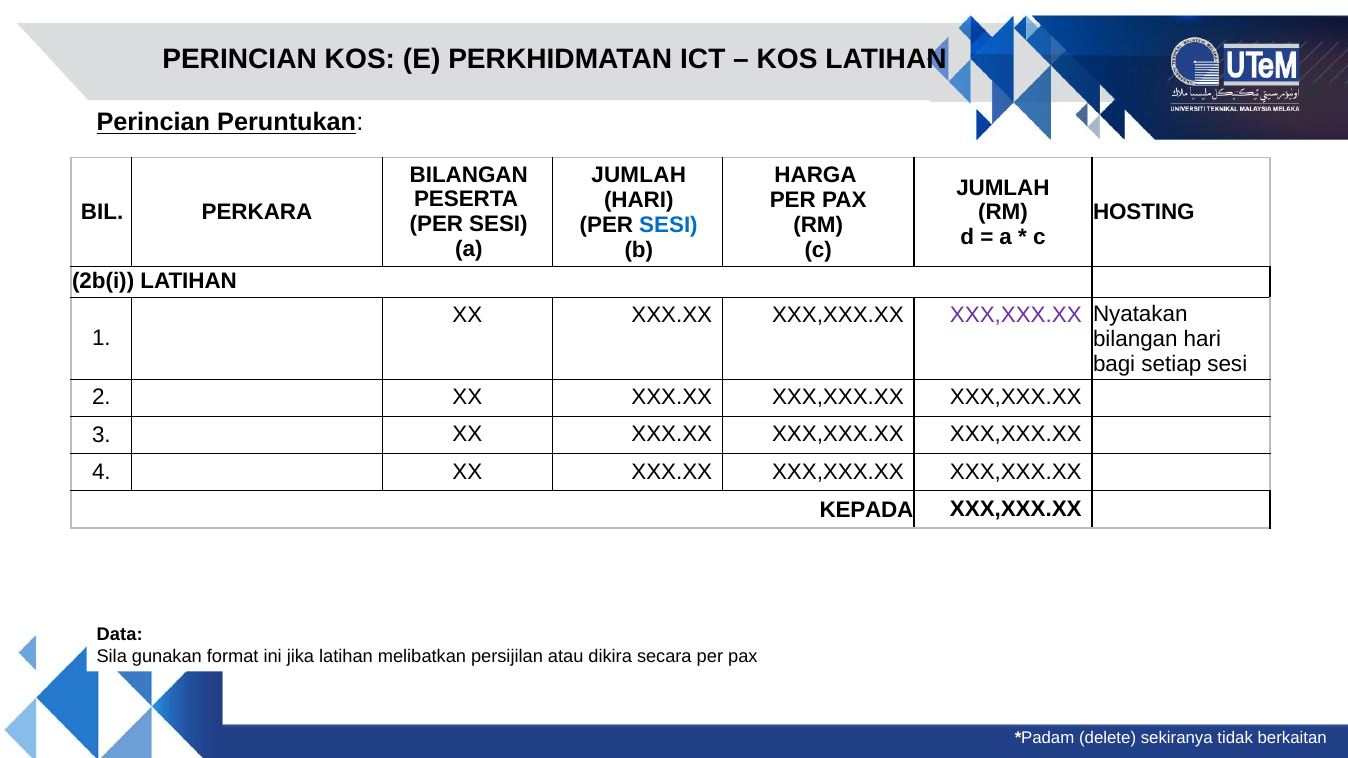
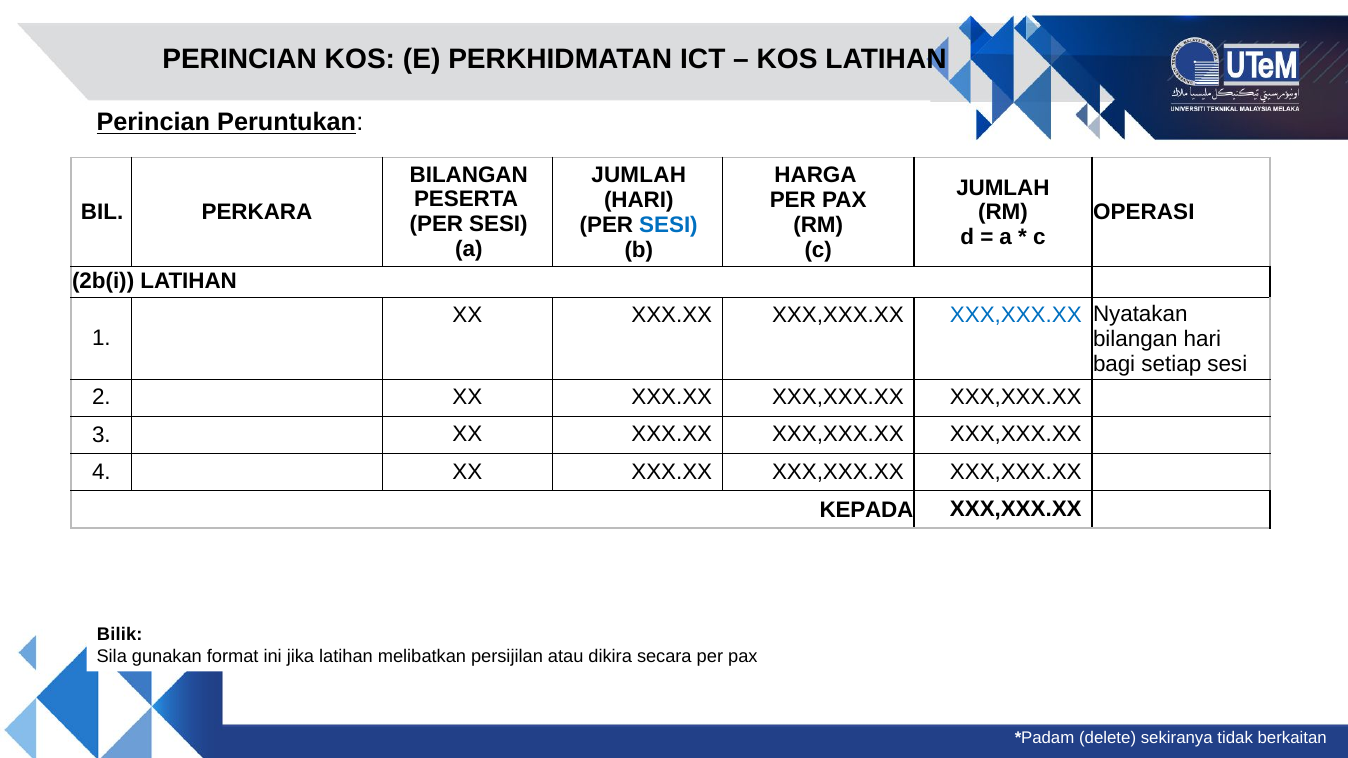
HOSTING: HOSTING -> OPERASI
XXX,XXX.XX at (1016, 316) colour: purple -> blue
Data: Data -> Bilik
